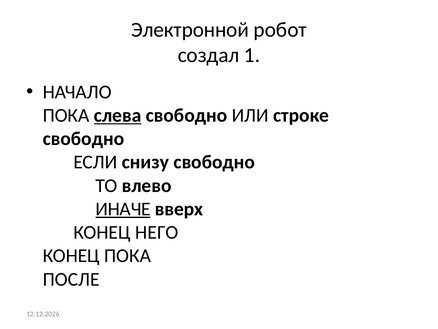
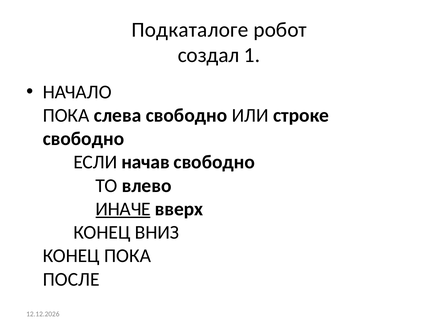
Электронной: Электронной -> Подкаталоге
слева underline: present -> none
снизу: снизу -> начав
НЕГО: НЕГО -> ВНИЗ
